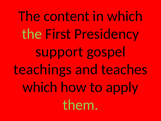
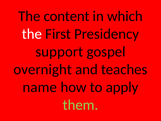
the at (32, 34) colour: light green -> white
teachings: teachings -> overnight
which at (40, 87): which -> name
